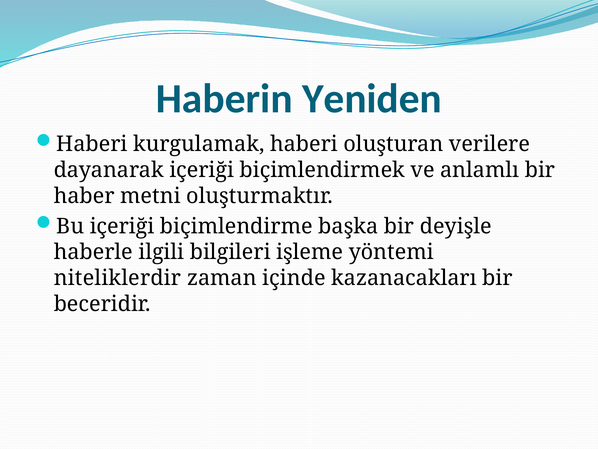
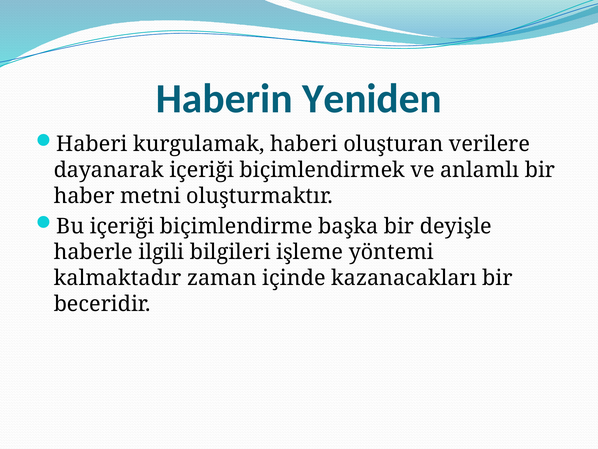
niteliklerdir: niteliklerdir -> kalmaktadır
